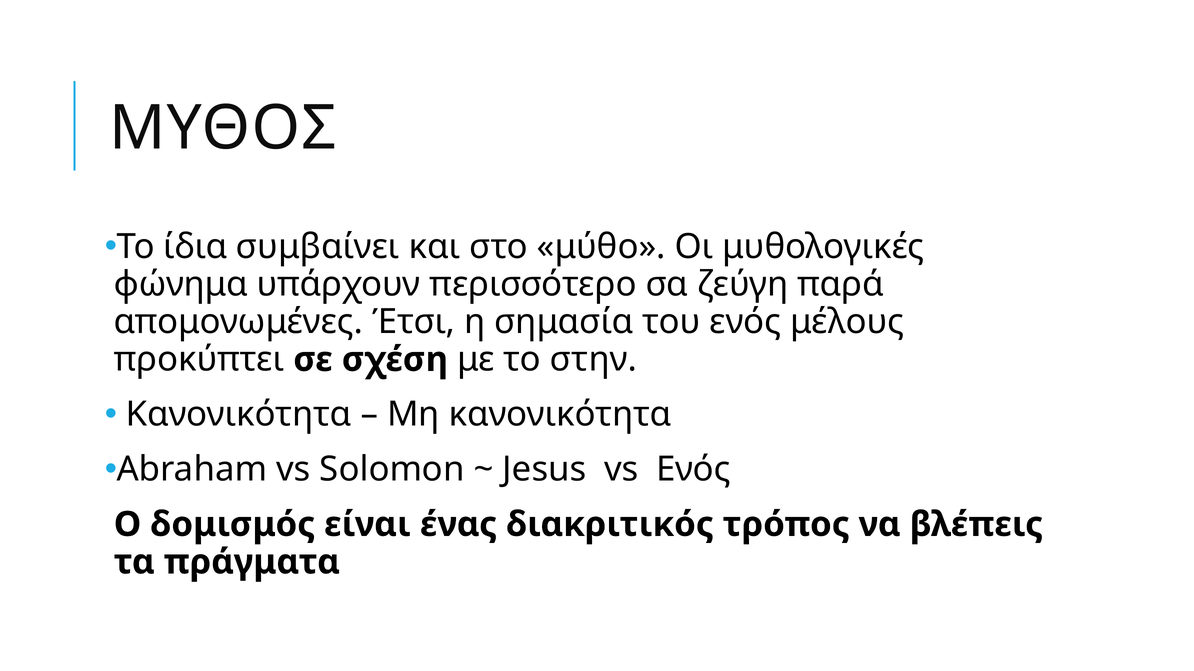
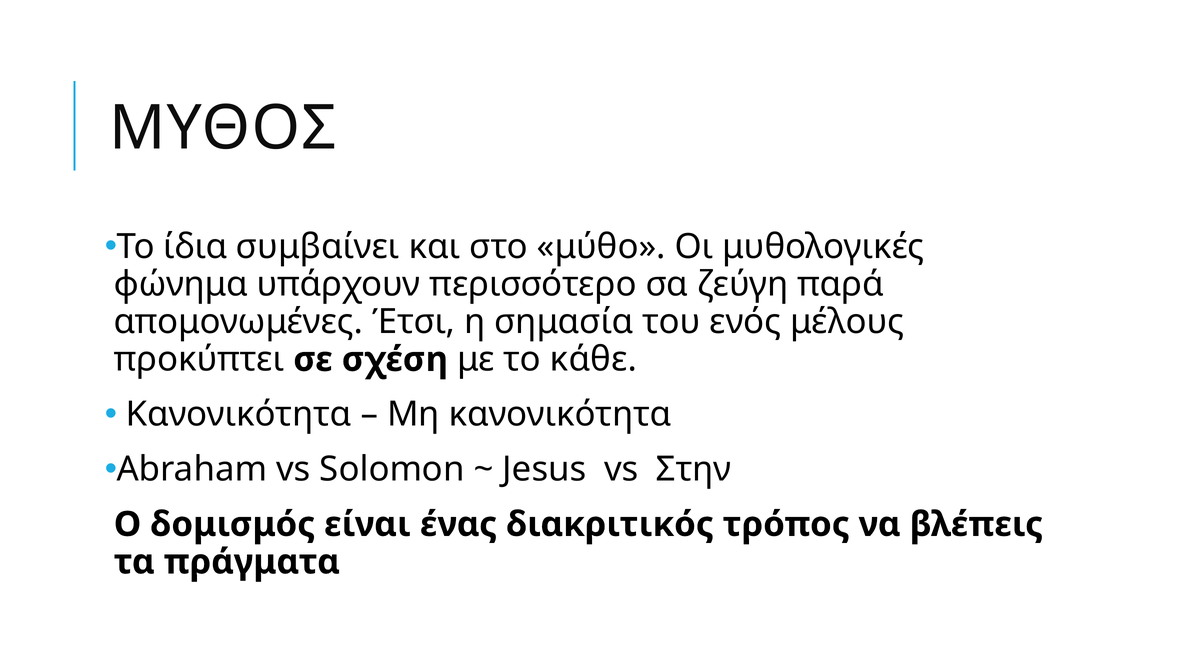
στην: στην -> κάθε
vs Ενός: Ενός -> Στην
